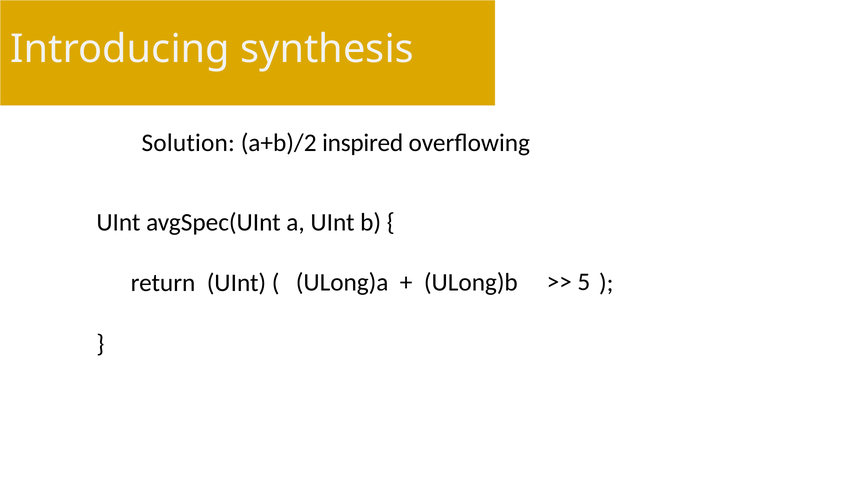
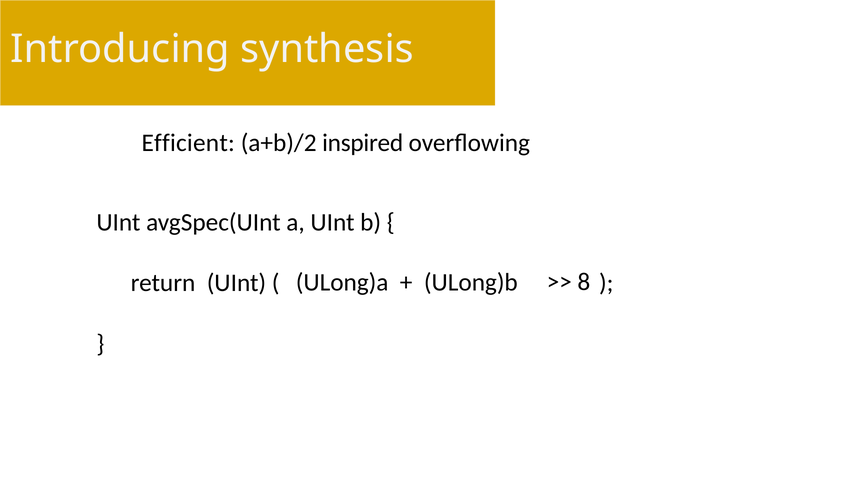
Solution: Solution -> Efficient
5: 5 -> 8
